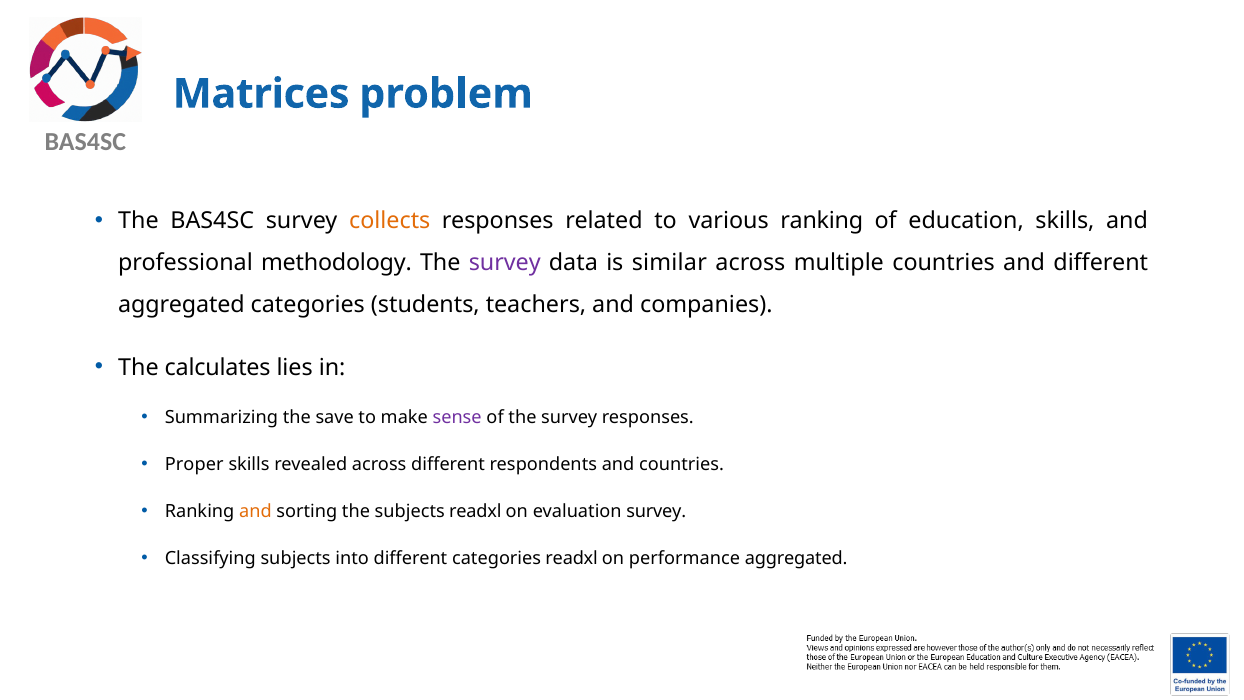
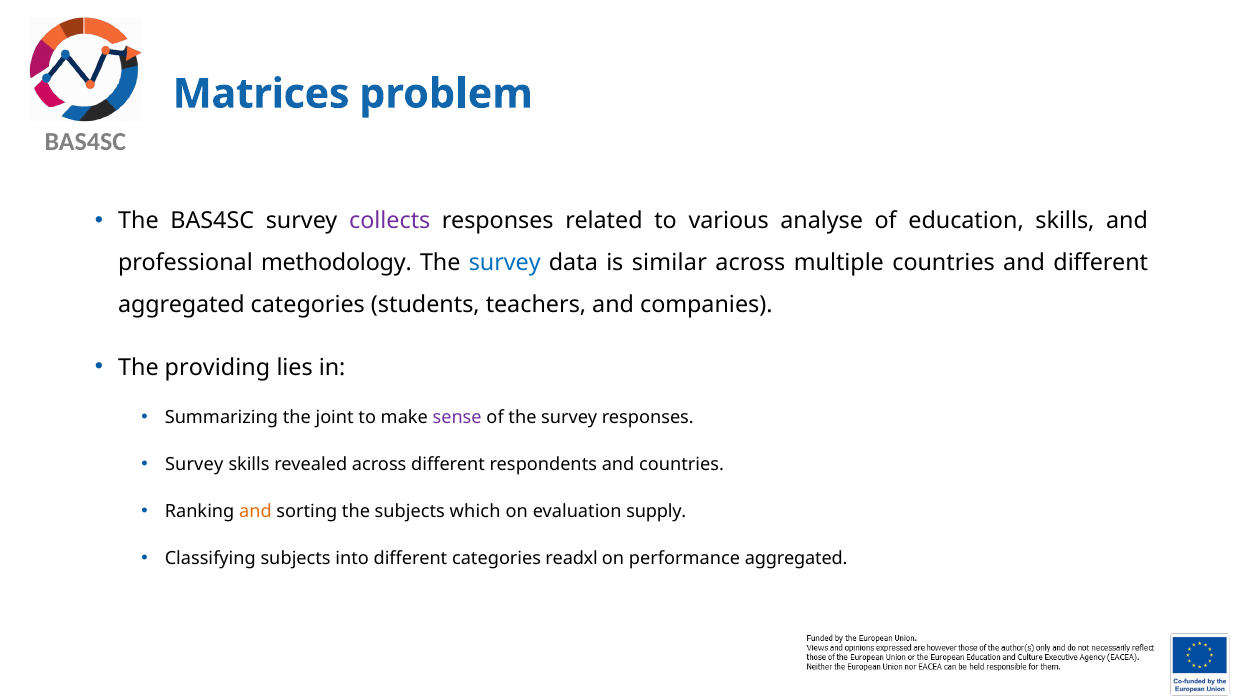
collects colour: orange -> purple
various ranking: ranking -> analyse
survey at (505, 263) colour: purple -> blue
calculates: calculates -> providing
save: save -> joint
Proper at (194, 464): Proper -> Survey
subjects readxl: readxl -> which
evaluation survey: survey -> supply
